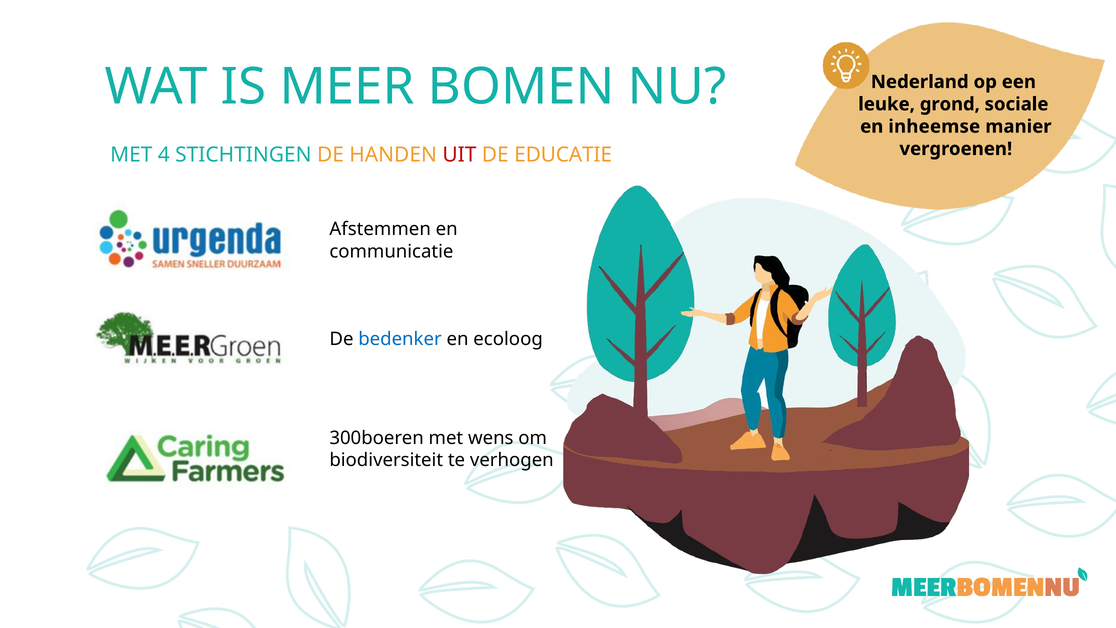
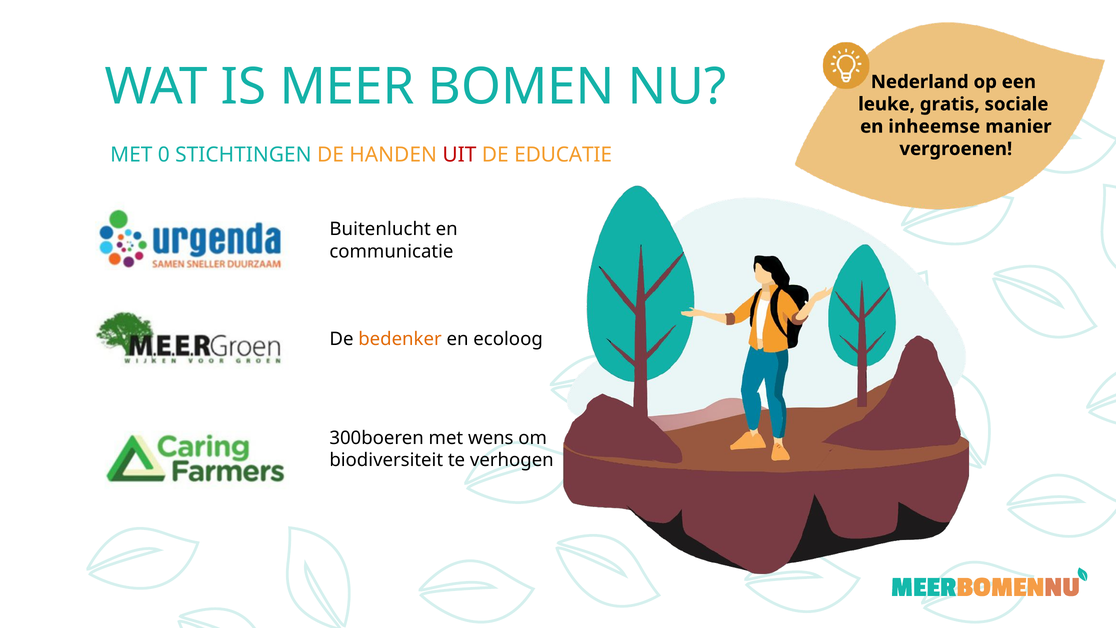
grond: grond -> gratis
4: 4 -> 0
Afstemmen: Afstemmen -> Buitenlucht
bedenker colour: blue -> orange
